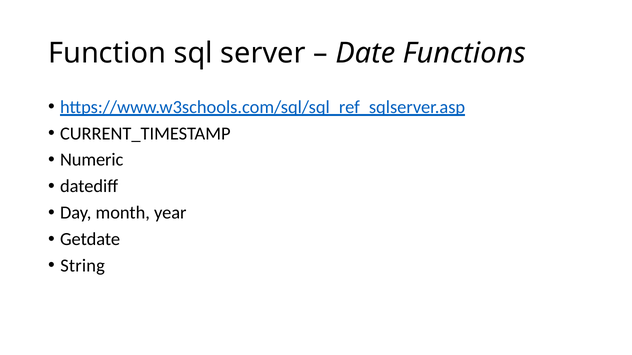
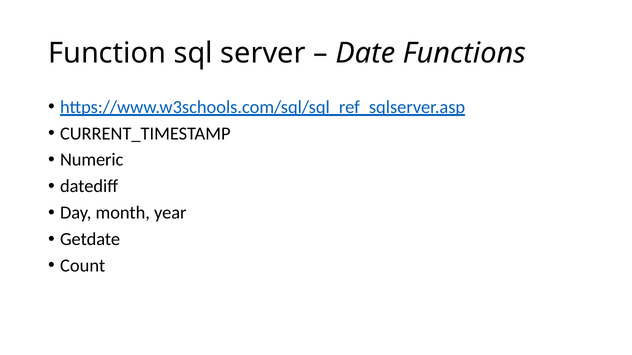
String: String -> Count
